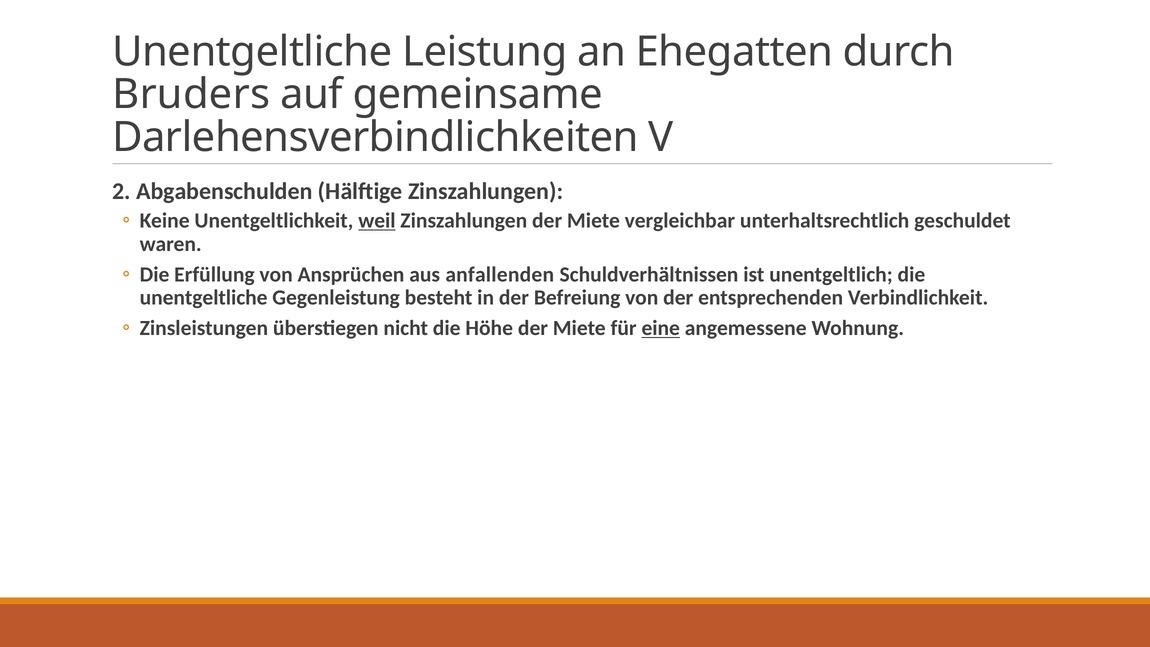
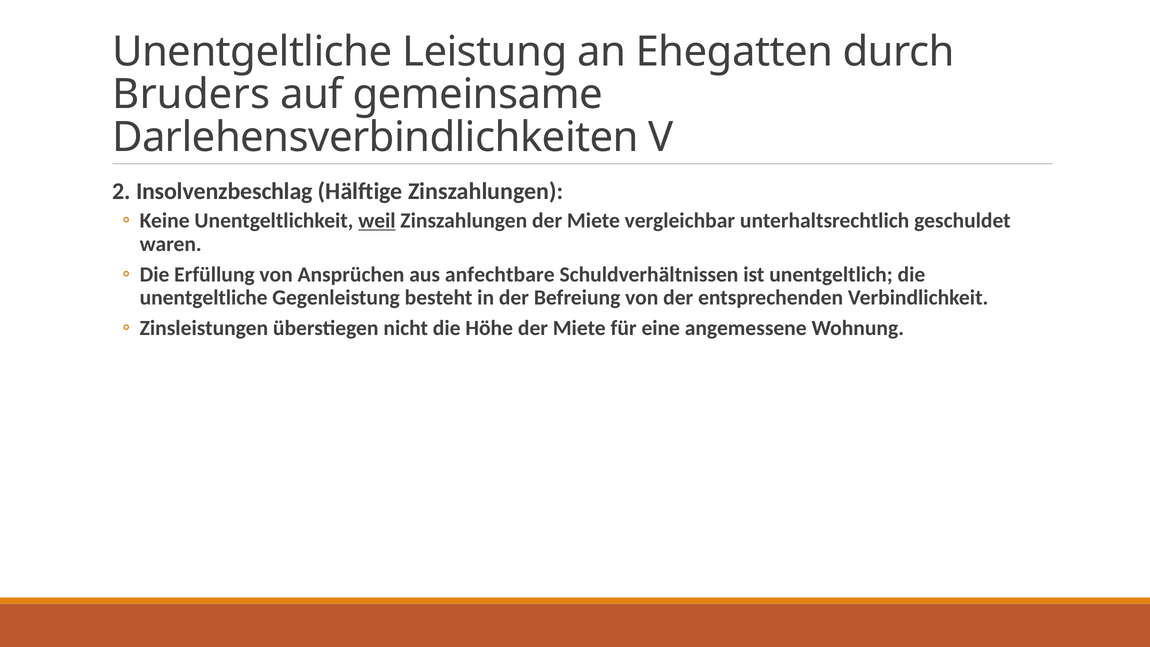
Abgabenschulden: Abgabenschulden -> Insolvenzbeschlag
anfallenden: anfallenden -> anfechtbare
eine underline: present -> none
